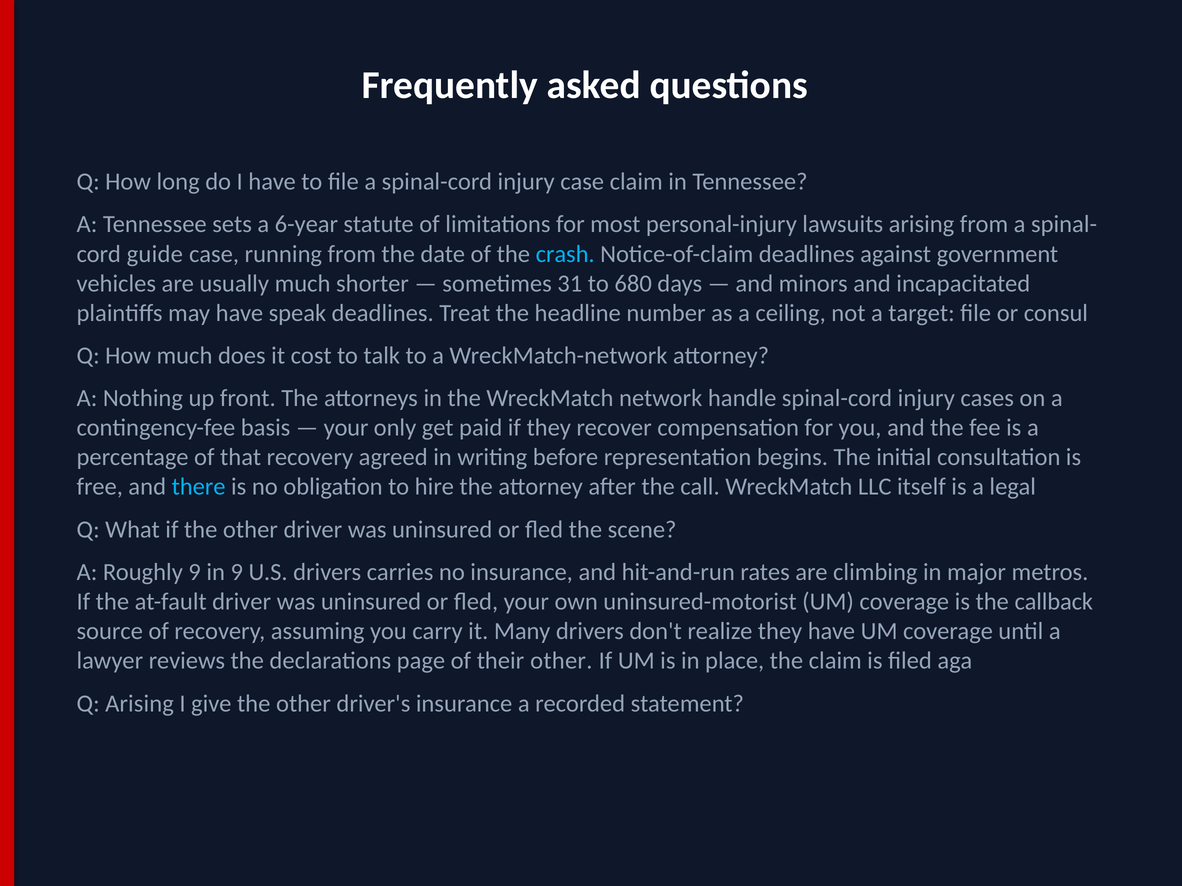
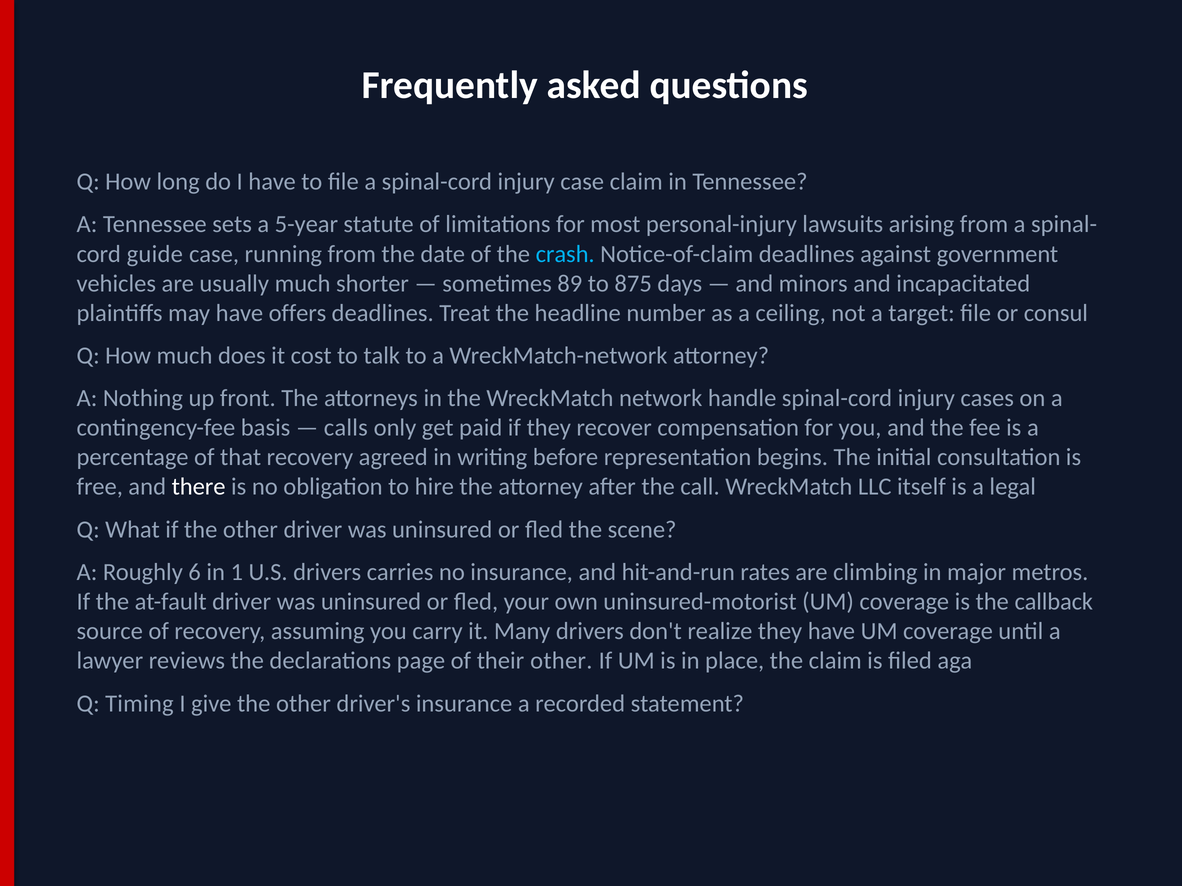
6-year: 6-year -> 5-year
31: 31 -> 89
680: 680 -> 875
speak: speak -> offers
your at (346, 428): your -> calls
there colour: light blue -> white
Roughly 9: 9 -> 6
in 9: 9 -> 1
Q Arising: Arising -> Timing
